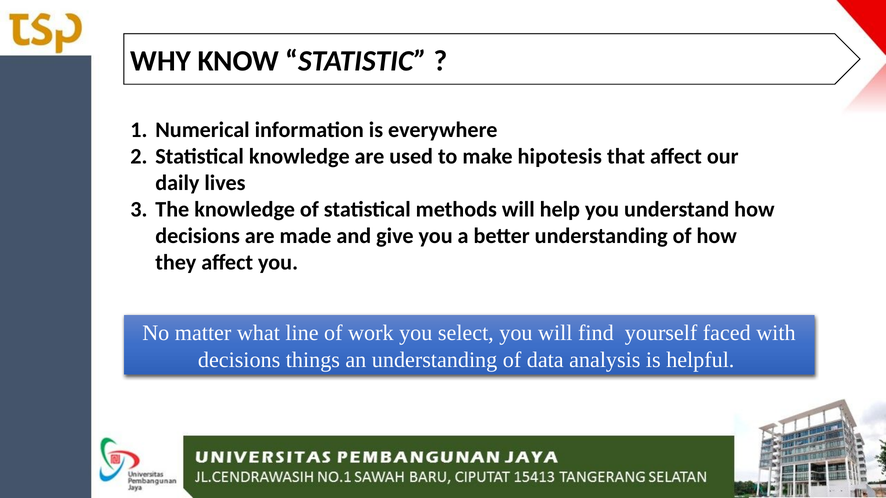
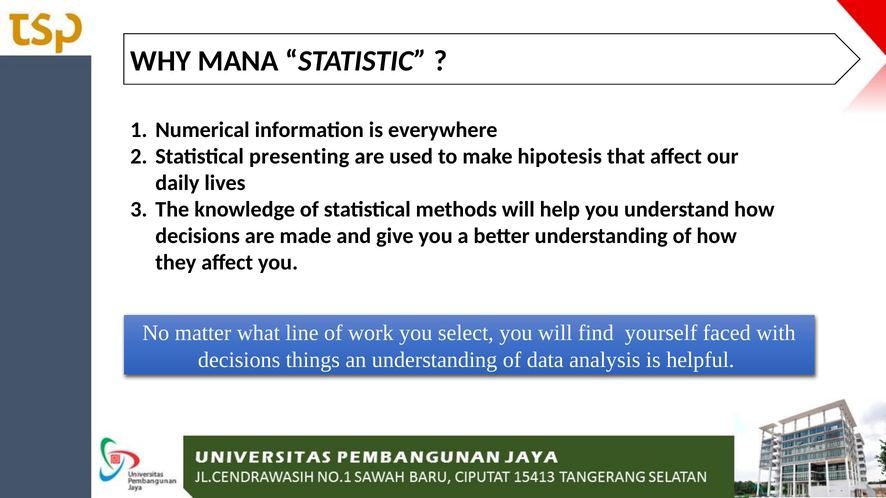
KNOW: KNOW -> MANA
Statistical knowledge: knowledge -> presenting
